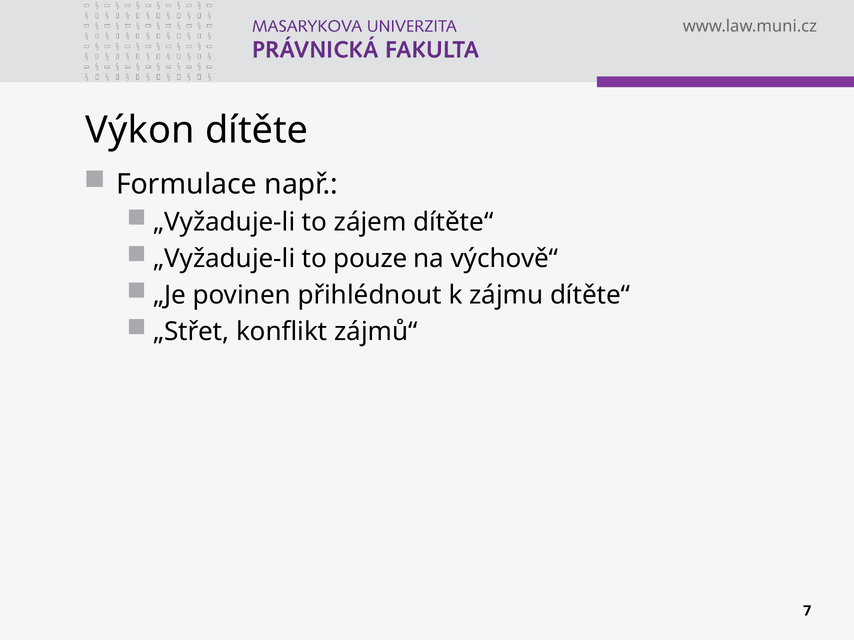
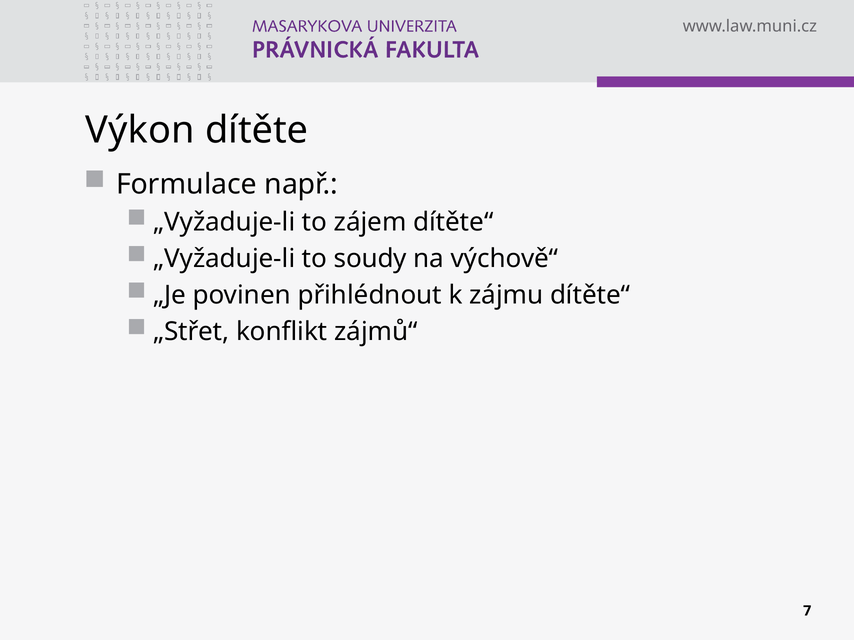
pouze: pouze -> soudy
